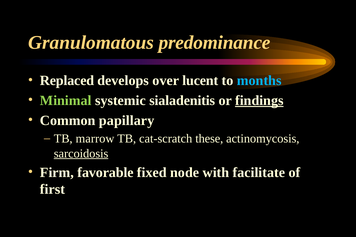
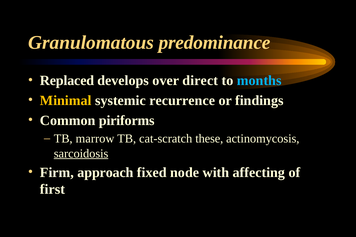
lucent: lucent -> direct
Minimal colour: light green -> yellow
sialadenitis: sialadenitis -> recurrence
findings underline: present -> none
papillary: papillary -> piriforms
favorable: favorable -> approach
facilitate: facilitate -> affecting
